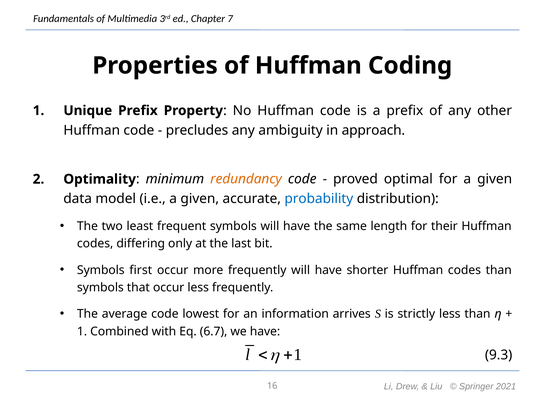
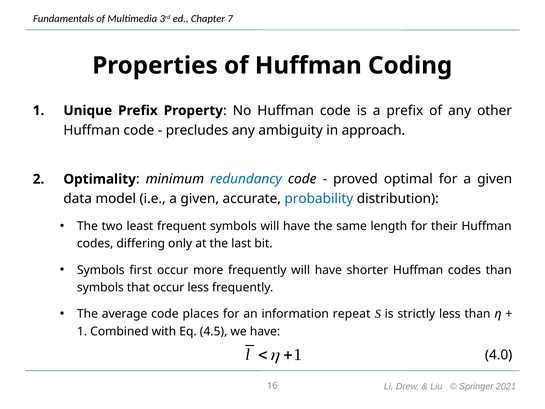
redundancy colour: orange -> blue
lowest: lowest -> places
arrives: arrives -> repeat
6.7: 6.7 -> 4.5
9.3: 9.3 -> 4.0
